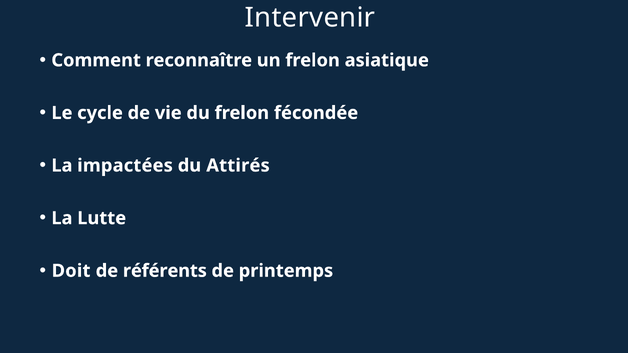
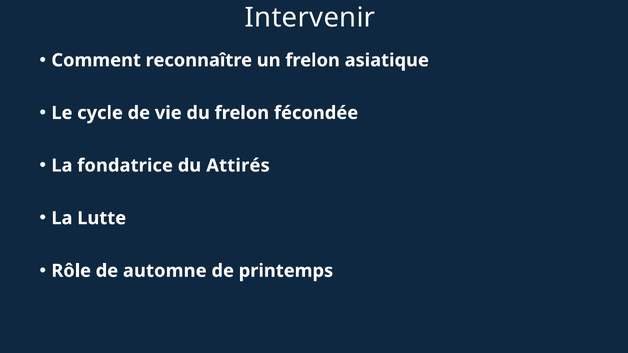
impactées: impactées -> fondatrice
Doit: Doit -> Rôle
référents: référents -> automne
